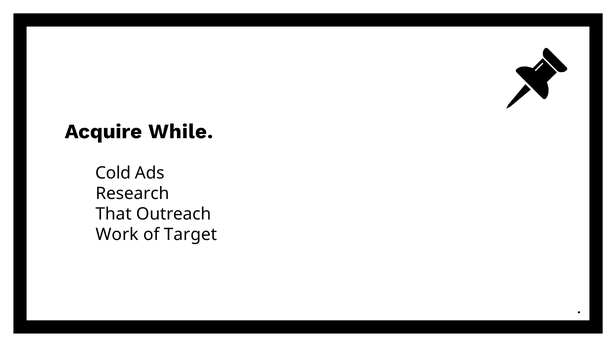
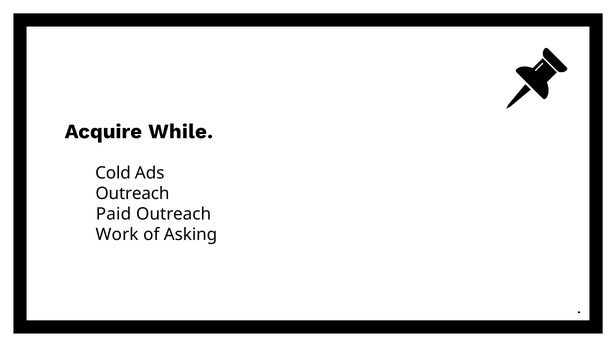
Research at (132, 194): Research -> Outreach
That: That -> Paid
Target: Target -> Asking
